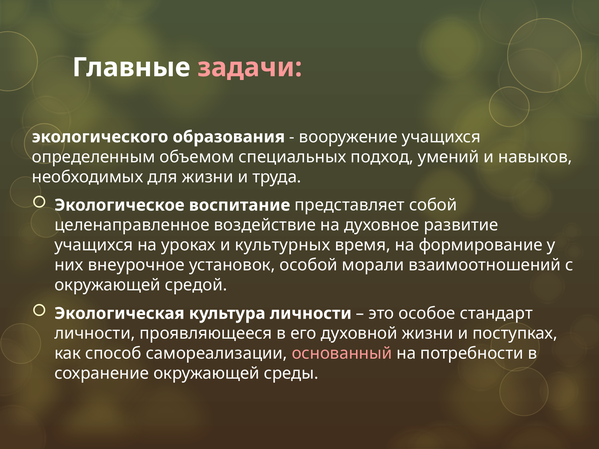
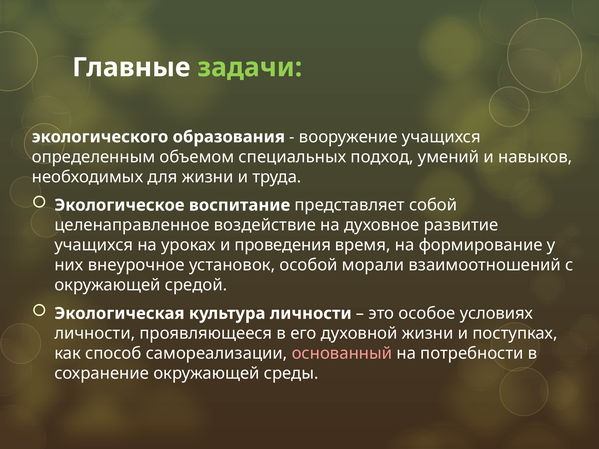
задачи colour: pink -> light green
культурных: культурных -> проведения
стандарт: стандарт -> условиях
